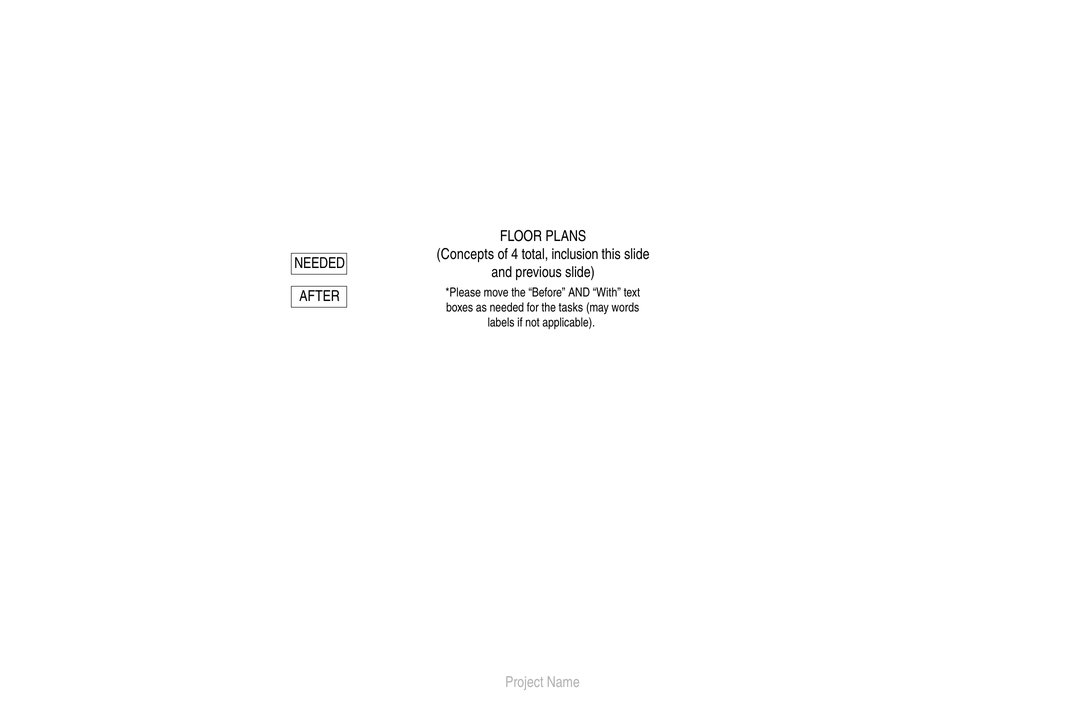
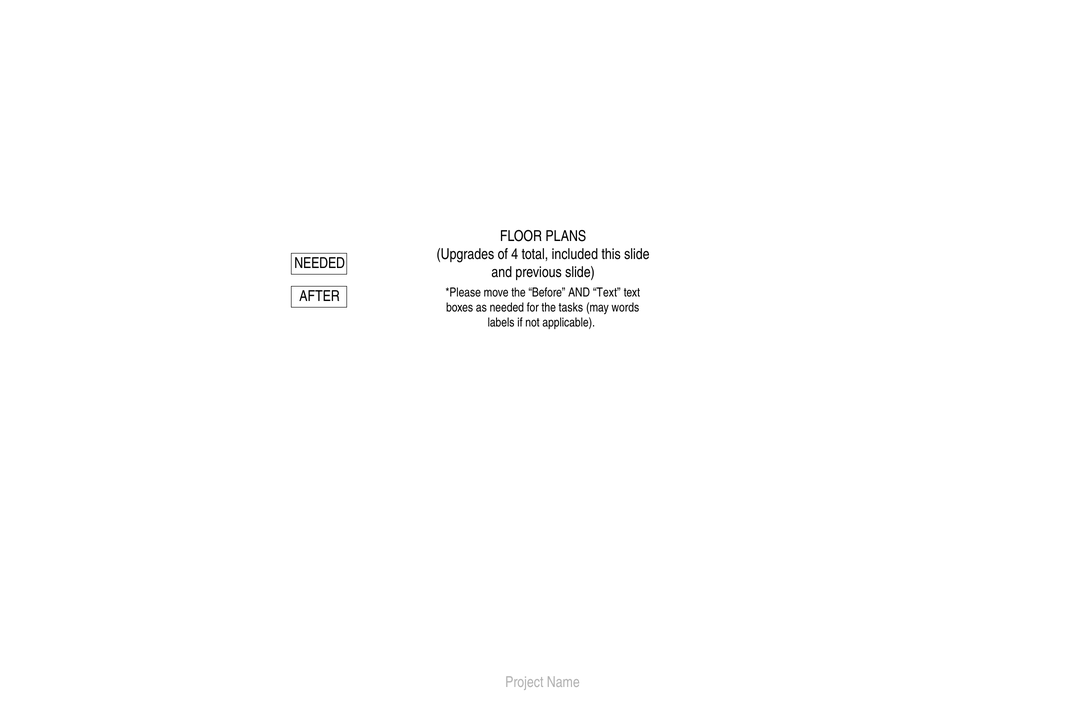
Concepts: Concepts -> Upgrades
inclusion: inclusion -> included
AND With: With -> Text
